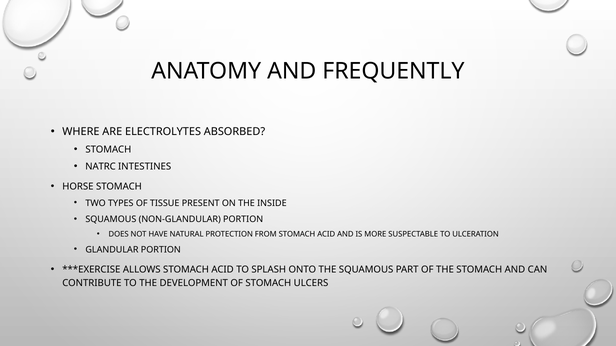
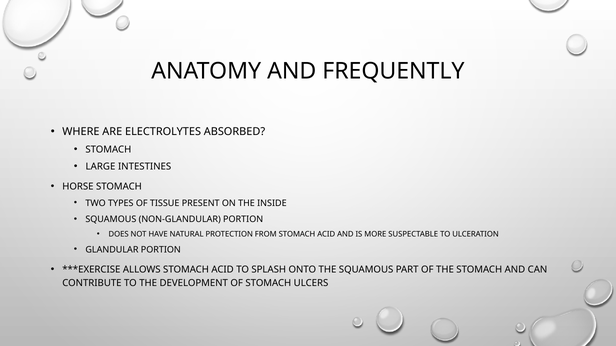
NATRC: NATRC -> LARGE
